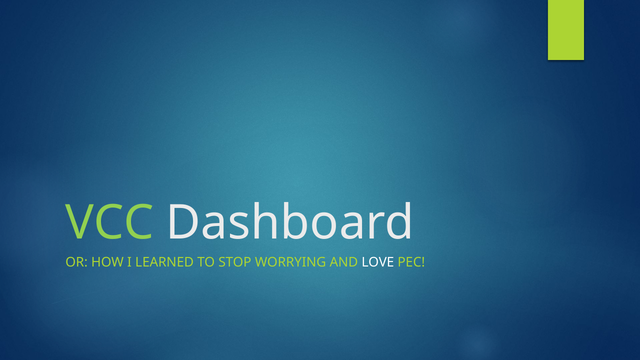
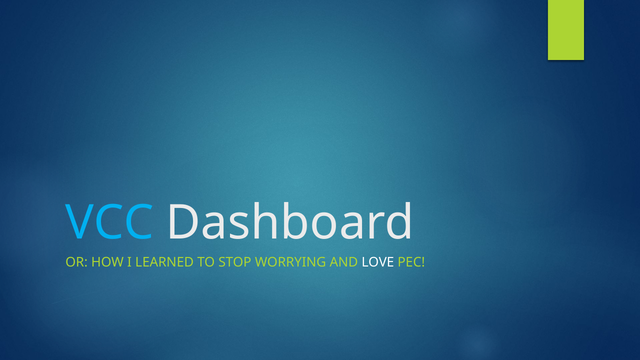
VCC colour: light green -> light blue
